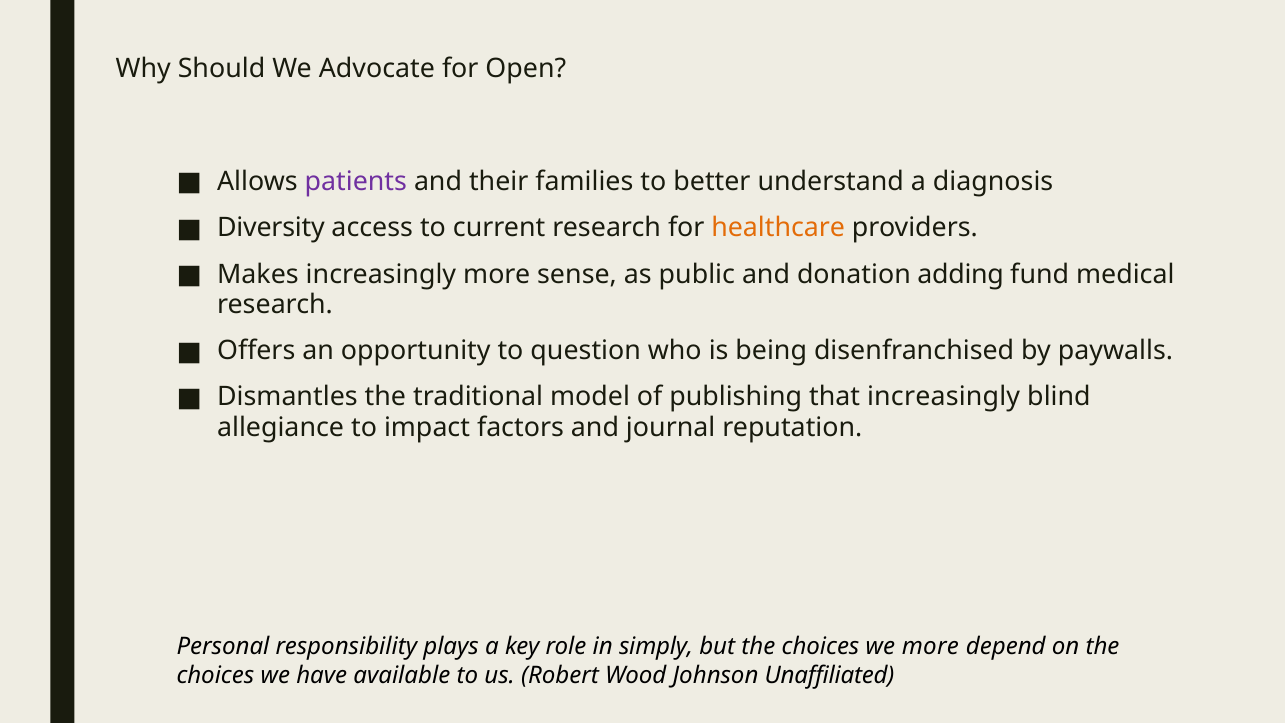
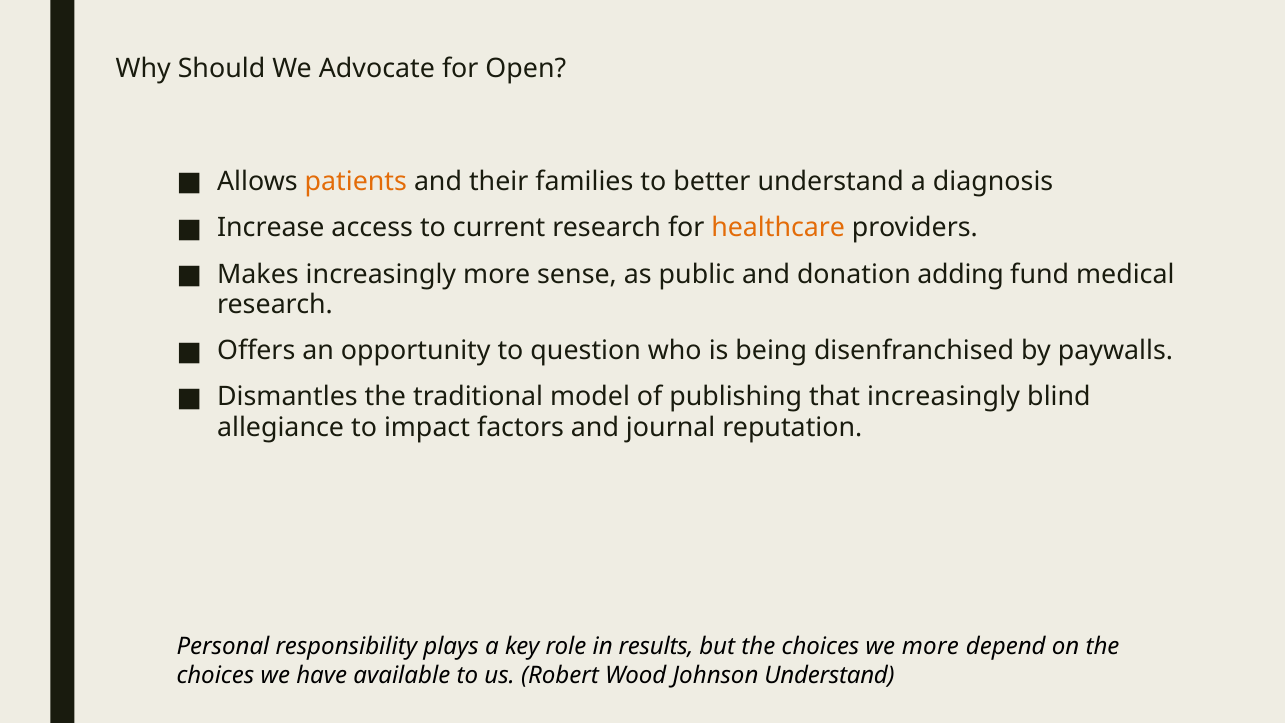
patients colour: purple -> orange
Diversity: Diversity -> Increase
simply: simply -> results
Johnson Unaffiliated: Unaffiliated -> Understand
